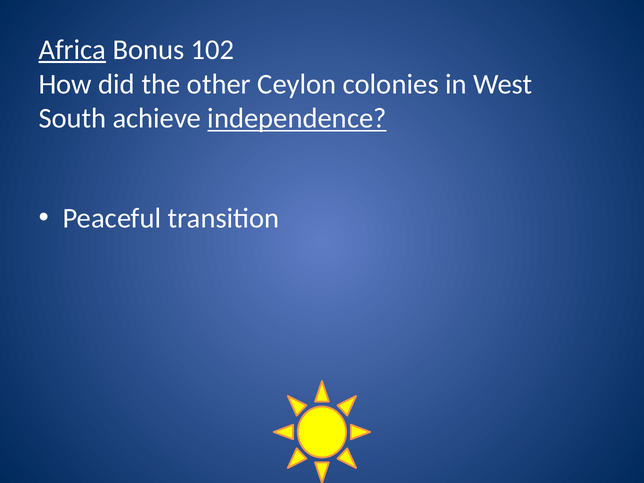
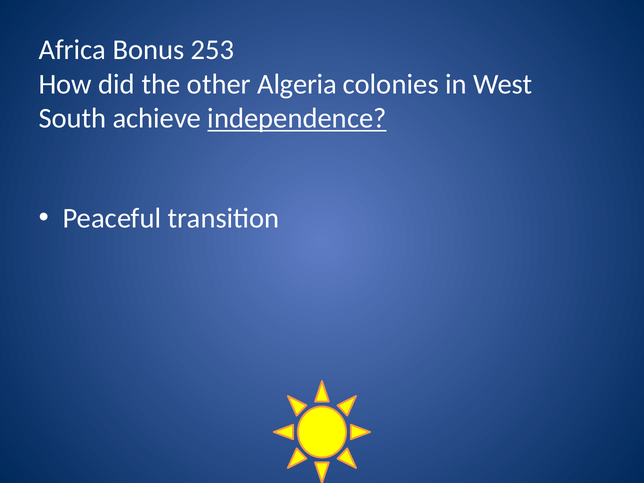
Africa underline: present -> none
102: 102 -> 253
Ceylon: Ceylon -> Algeria
